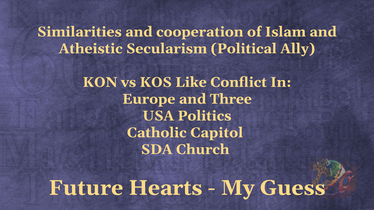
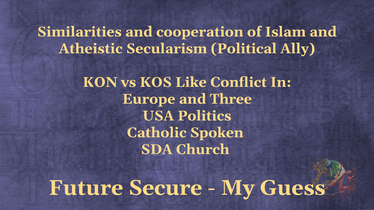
Capitol: Capitol -> Spoken
Hearts: Hearts -> Secure
